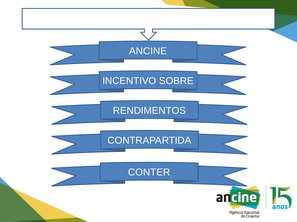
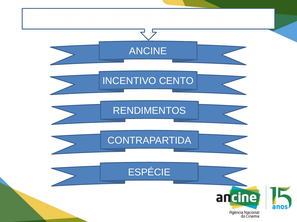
SOBRE: SOBRE -> CENTO
CONTER at (149, 173): CONTER -> ESPÉCIE
